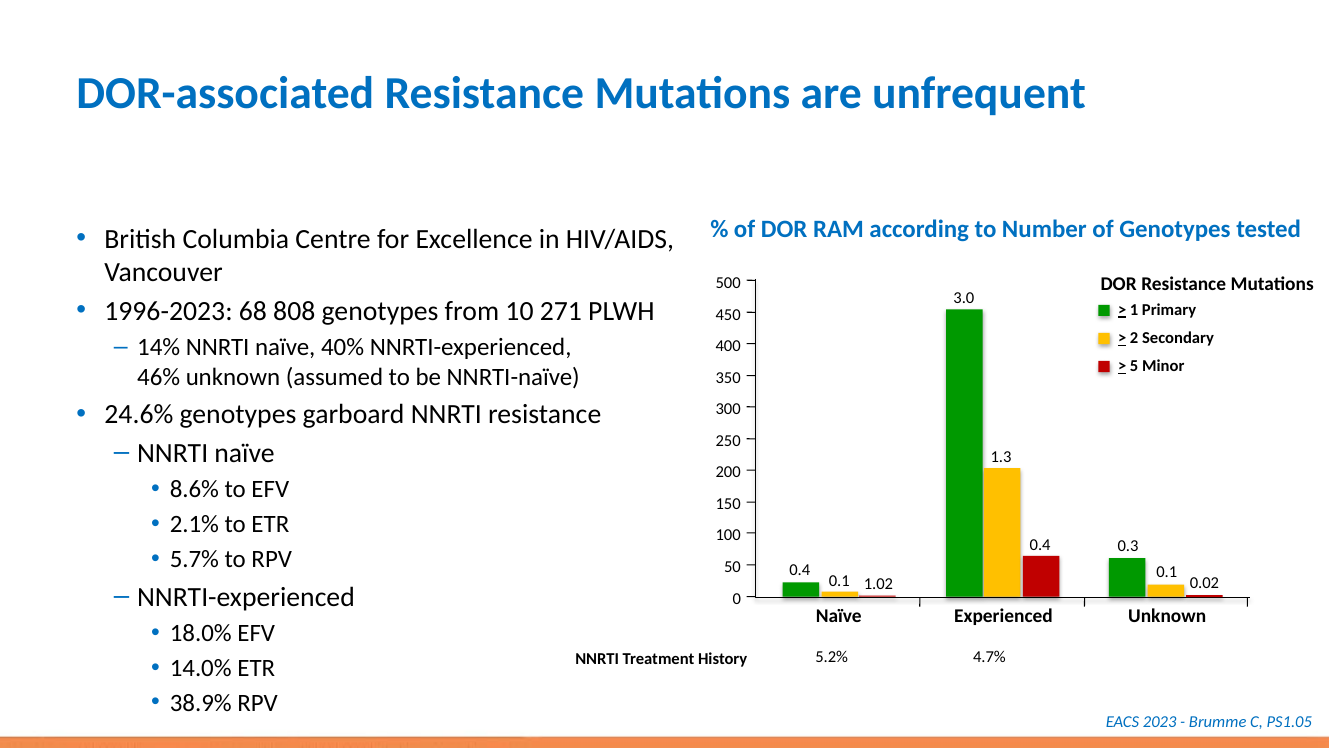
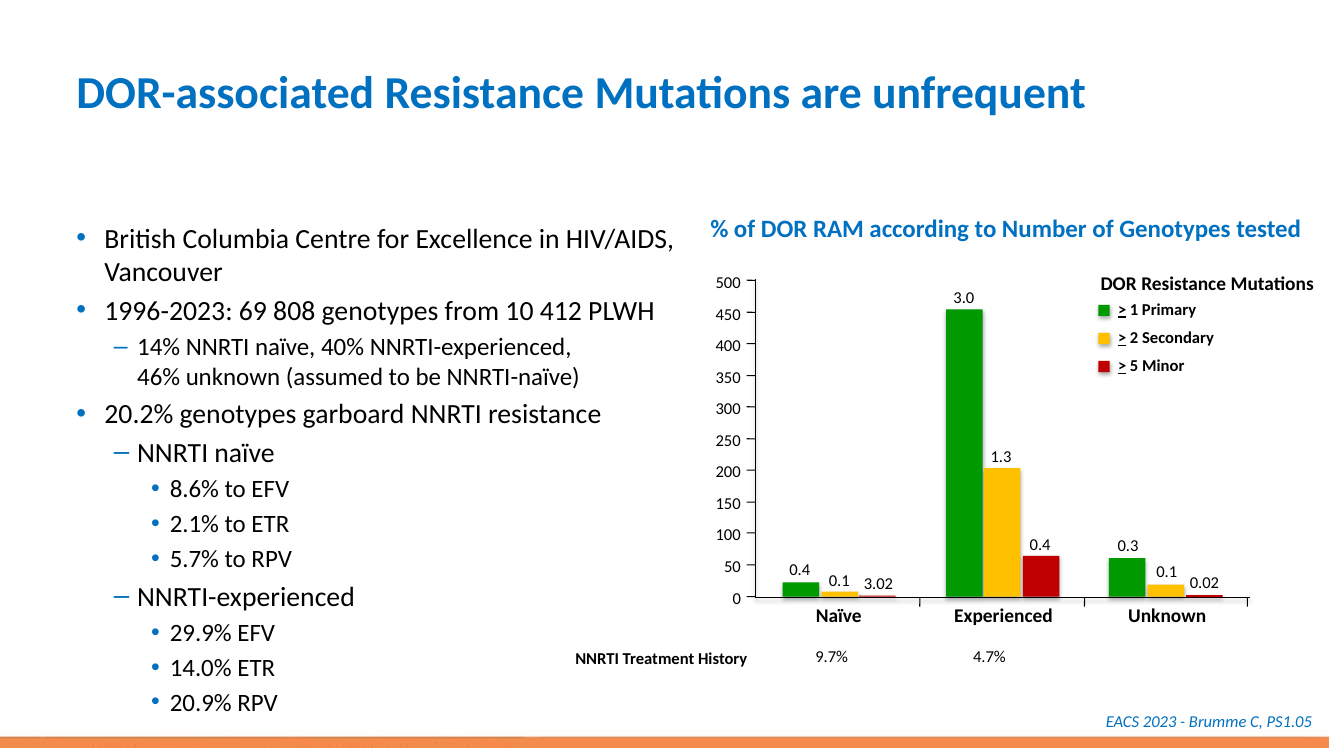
68: 68 -> 69
271: 271 -> 412
24.6%: 24.6% -> 20.2%
1.02: 1.02 -> 3.02
18.0%: 18.0% -> 29.9%
5.2%: 5.2% -> 9.7%
38.9%: 38.9% -> 20.9%
